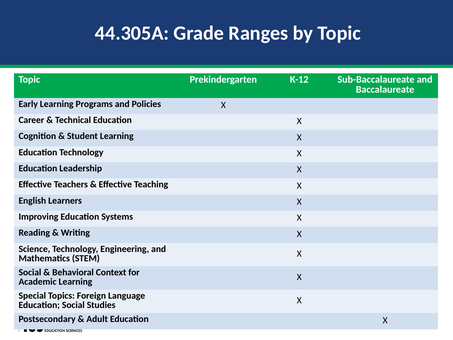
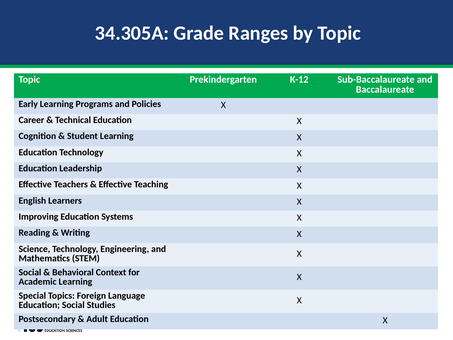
44.305A: 44.305A -> 34.305A
